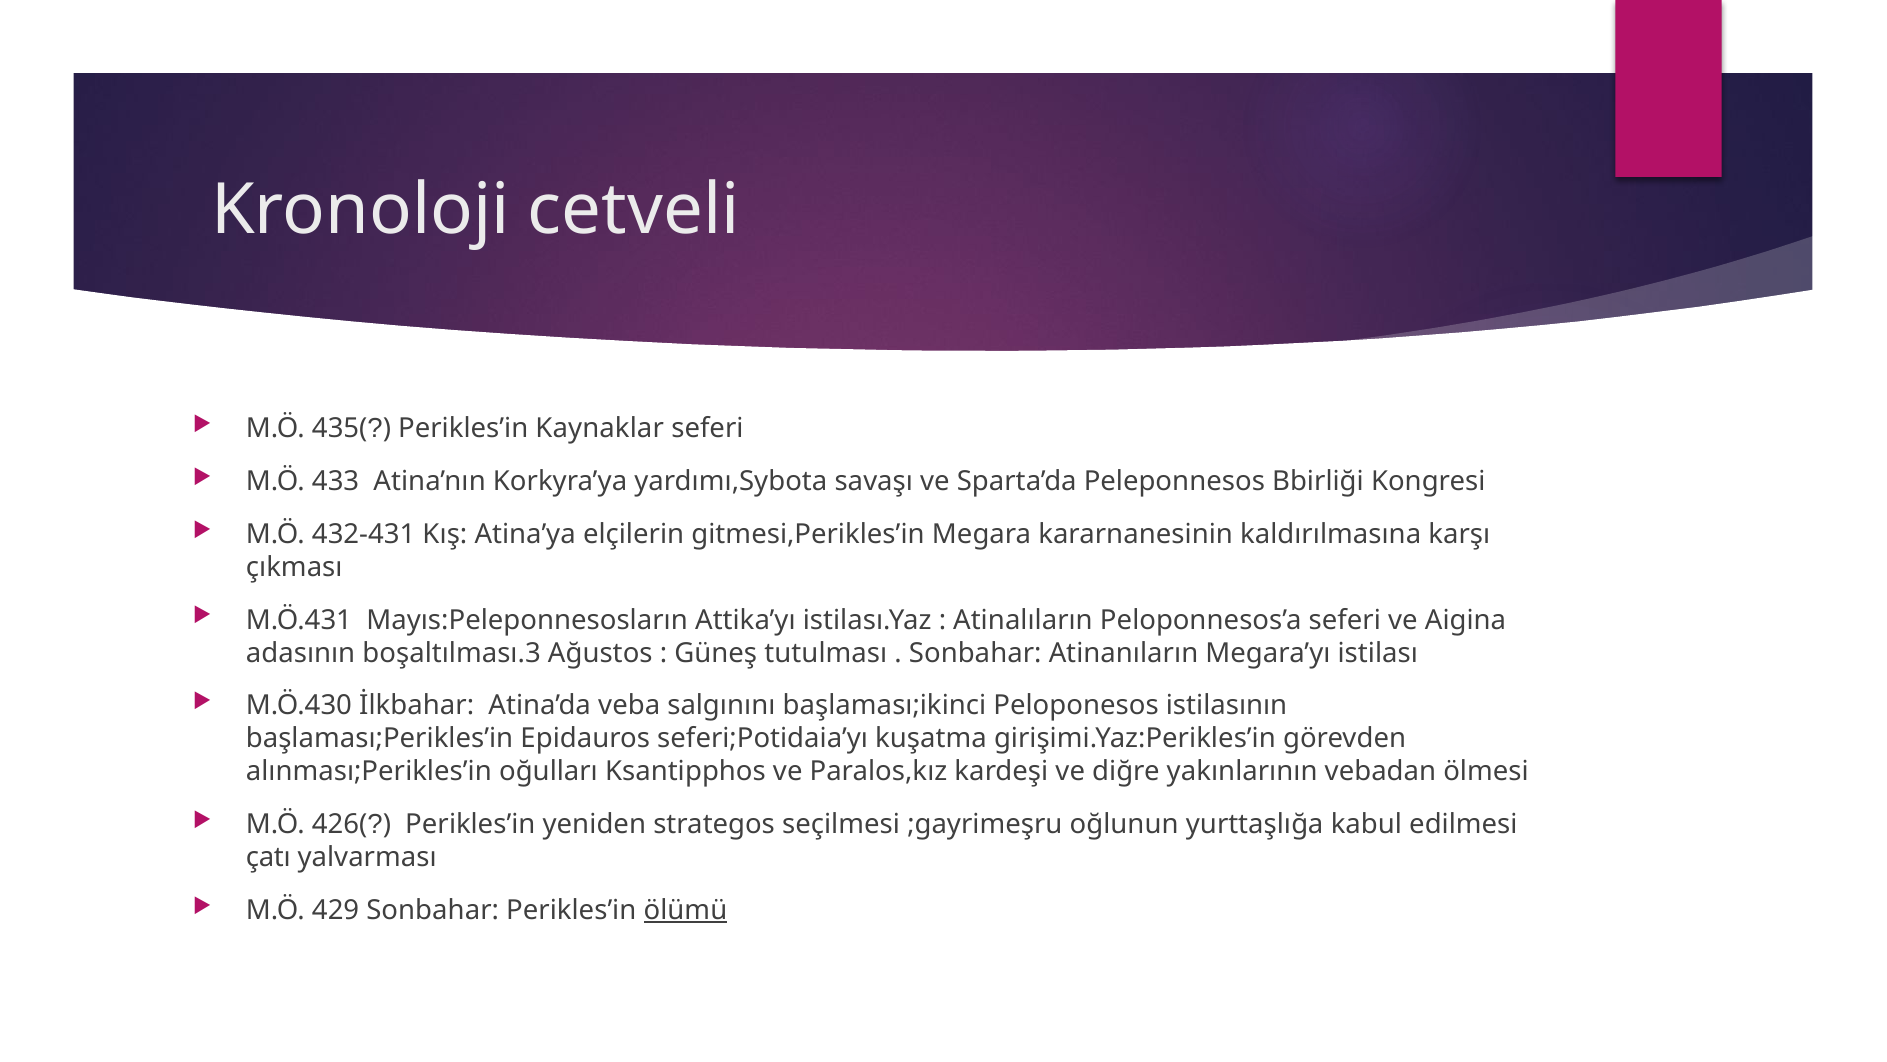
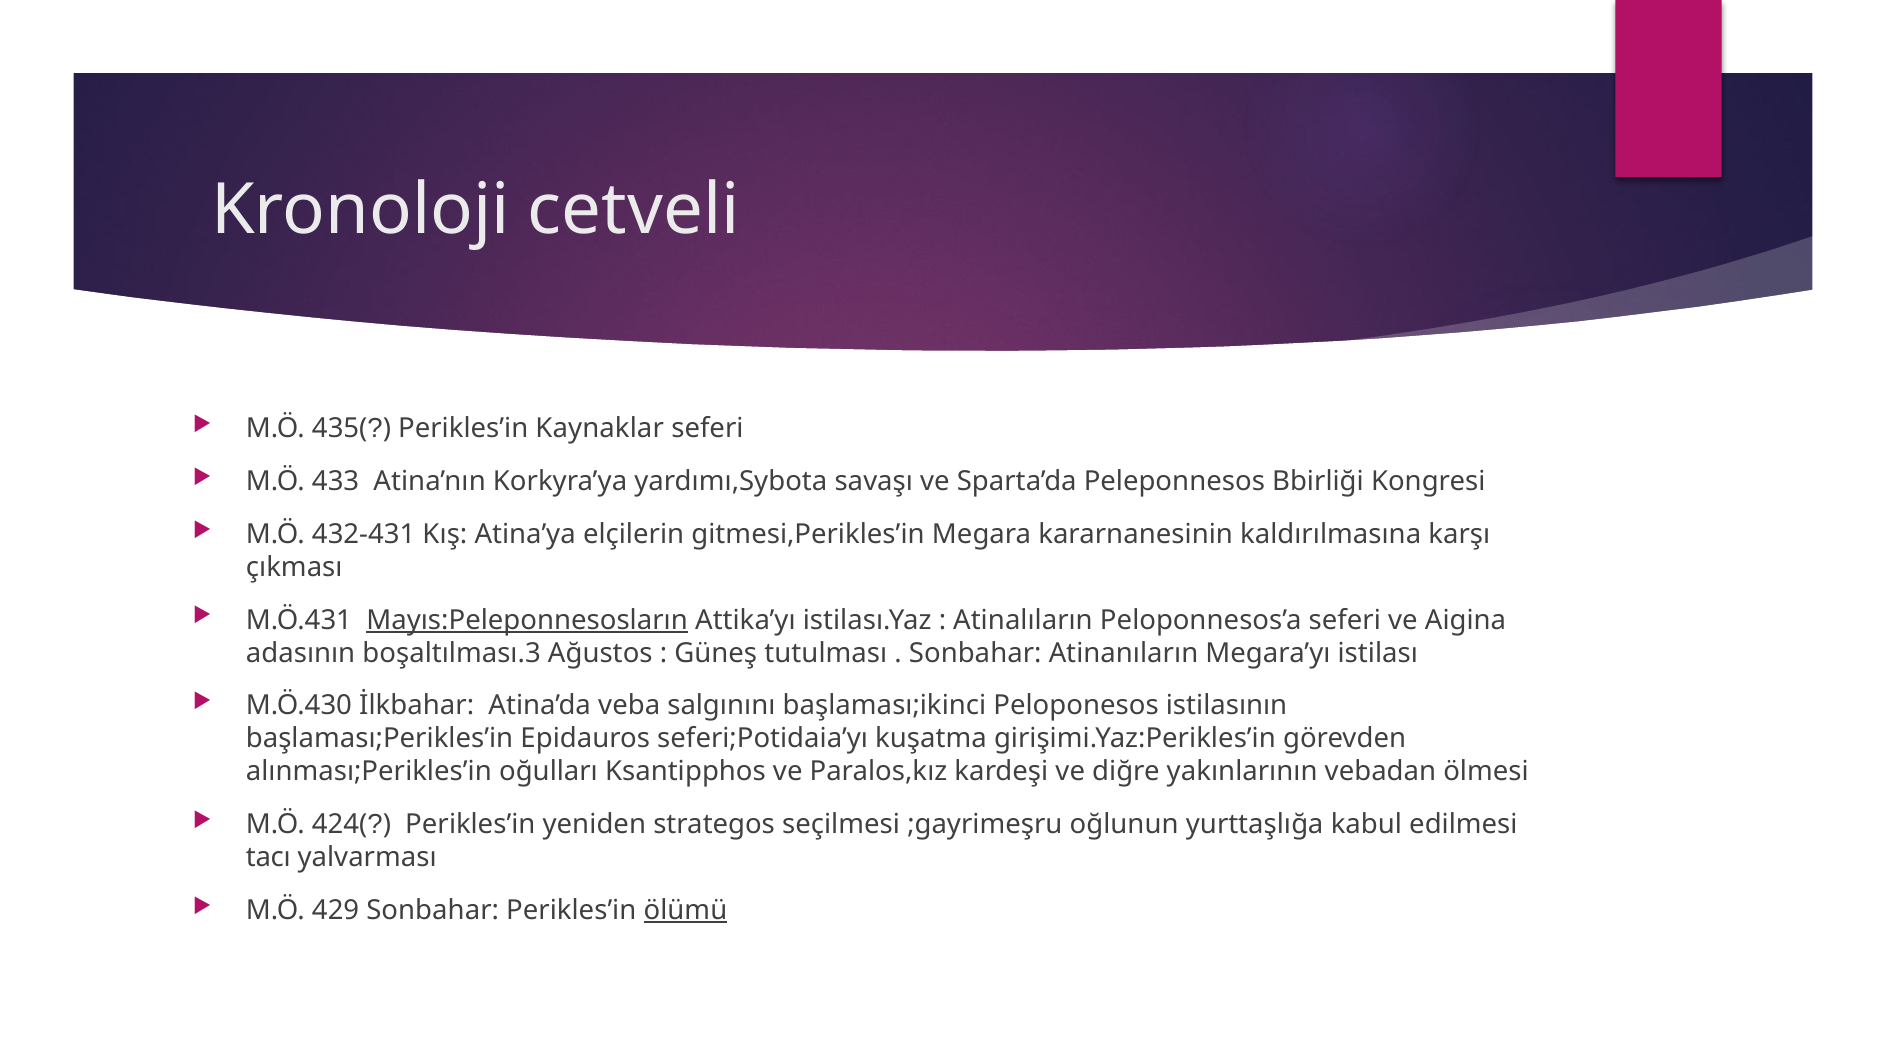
Mayıs:Peleponnesosların underline: none -> present
426(: 426( -> 424(
çatı: çatı -> tacı
